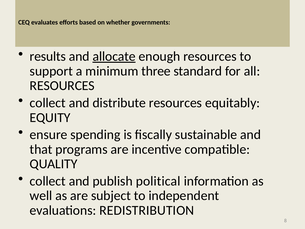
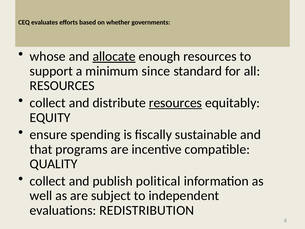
results: results -> whose
three: three -> since
resources at (175, 103) underline: none -> present
